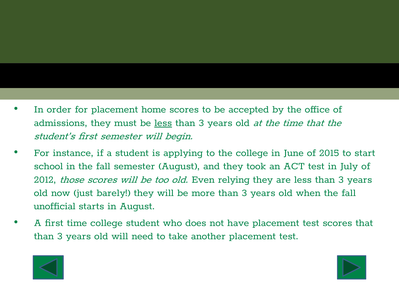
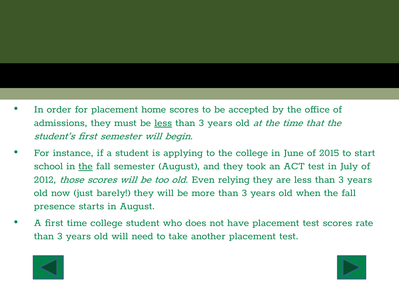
the at (86, 166) underline: none -> present
unofficial: unofficial -> presence
scores that: that -> rate
